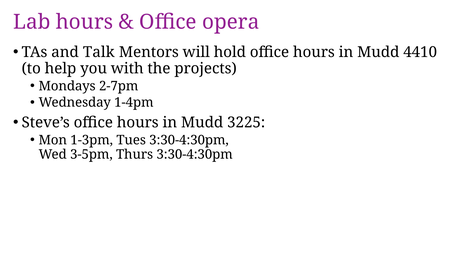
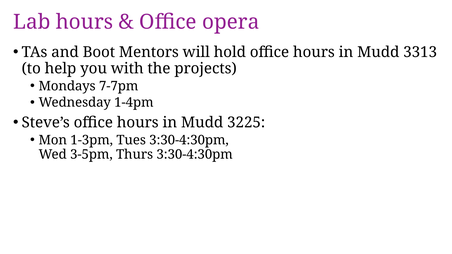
Talk: Talk -> Boot
4410: 4410 -> 3313
2-7pm: 2-7pm -> 7-7pm
